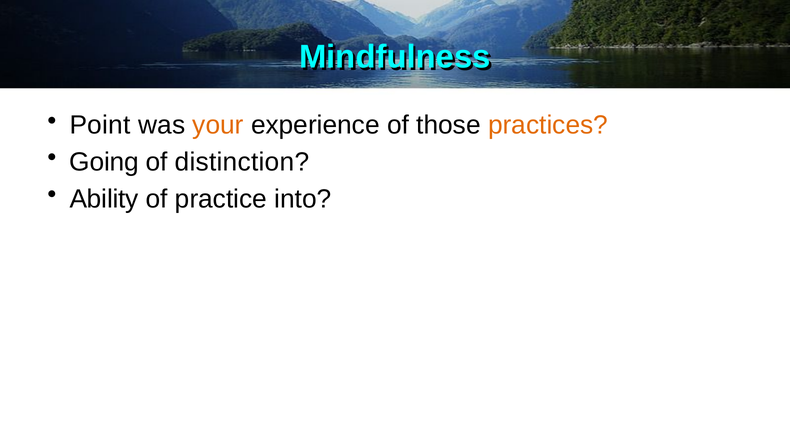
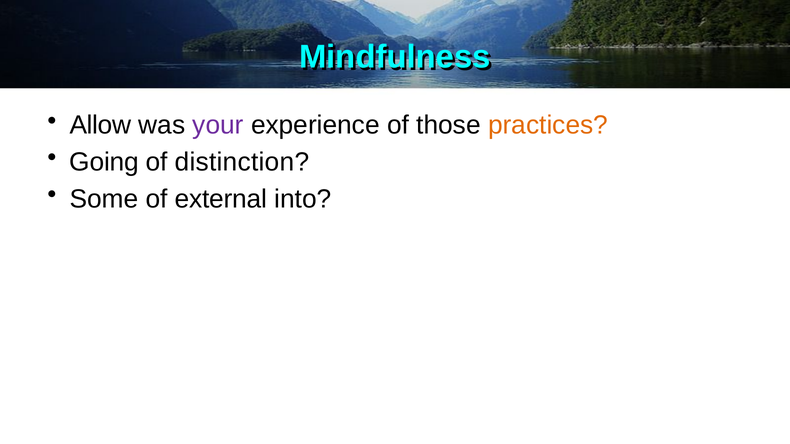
Point: Point -> Allow
your colour: orange -> purple
Ability: Ability -> Some
practice: practice -> external
